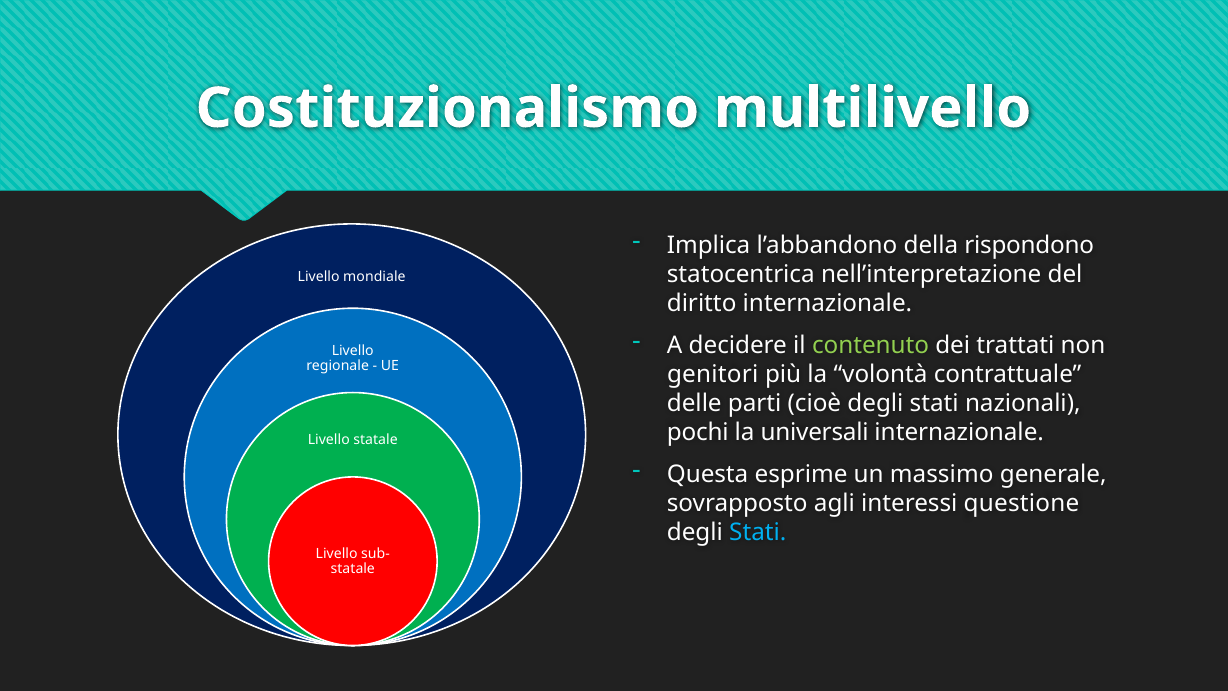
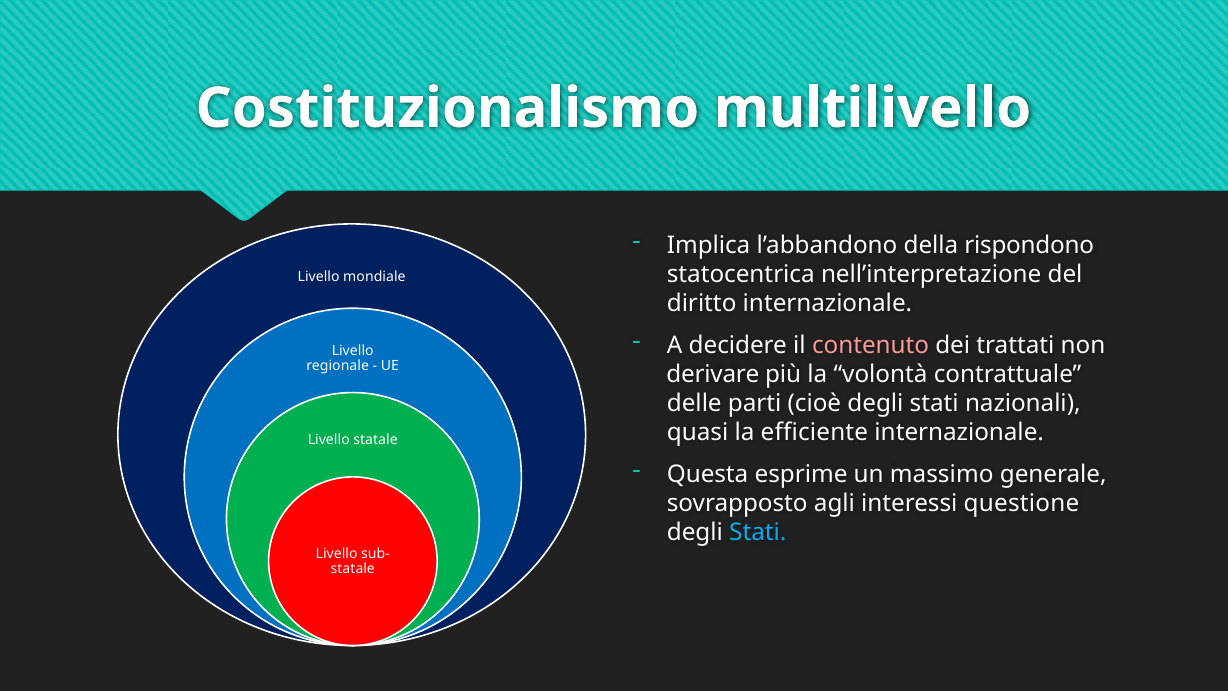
contenuto colour: light green -> pink
genitori: genitori -> derivare
pochi: pochi -> quasi
universali: universali -> efficiente
